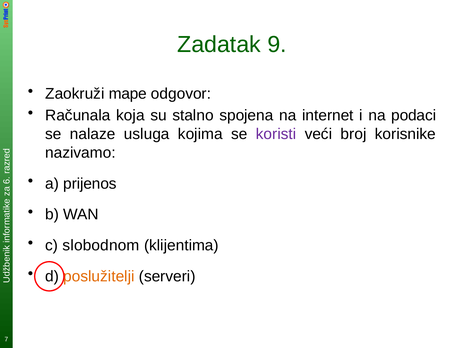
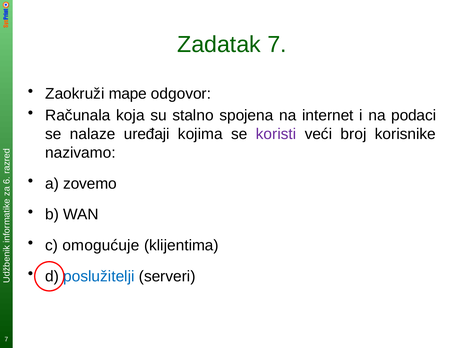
Zadatak 9: 9 -> 7
usluga: usluga -> uređaji
prijenos: prijenos -> zovemo
slobodnom: slobodnom -> omogućuje
poslužitelji colour: orange -> blue
